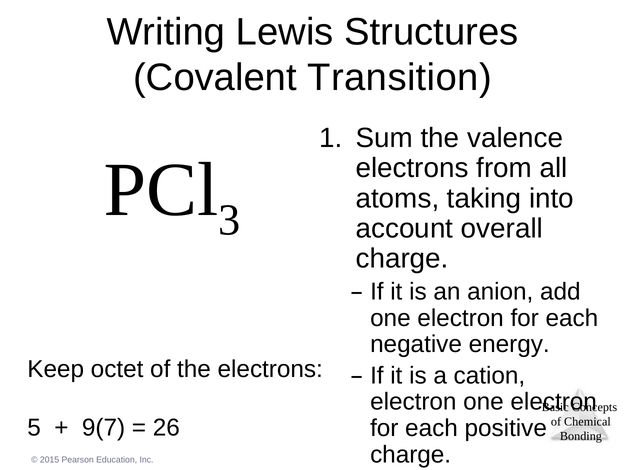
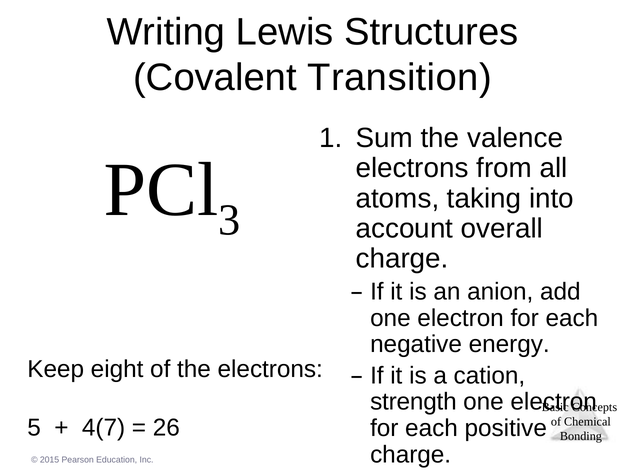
octet: octet -> eight
electron at (413, 401): electron -> strength
9(7: 9(7 -> 4(7
